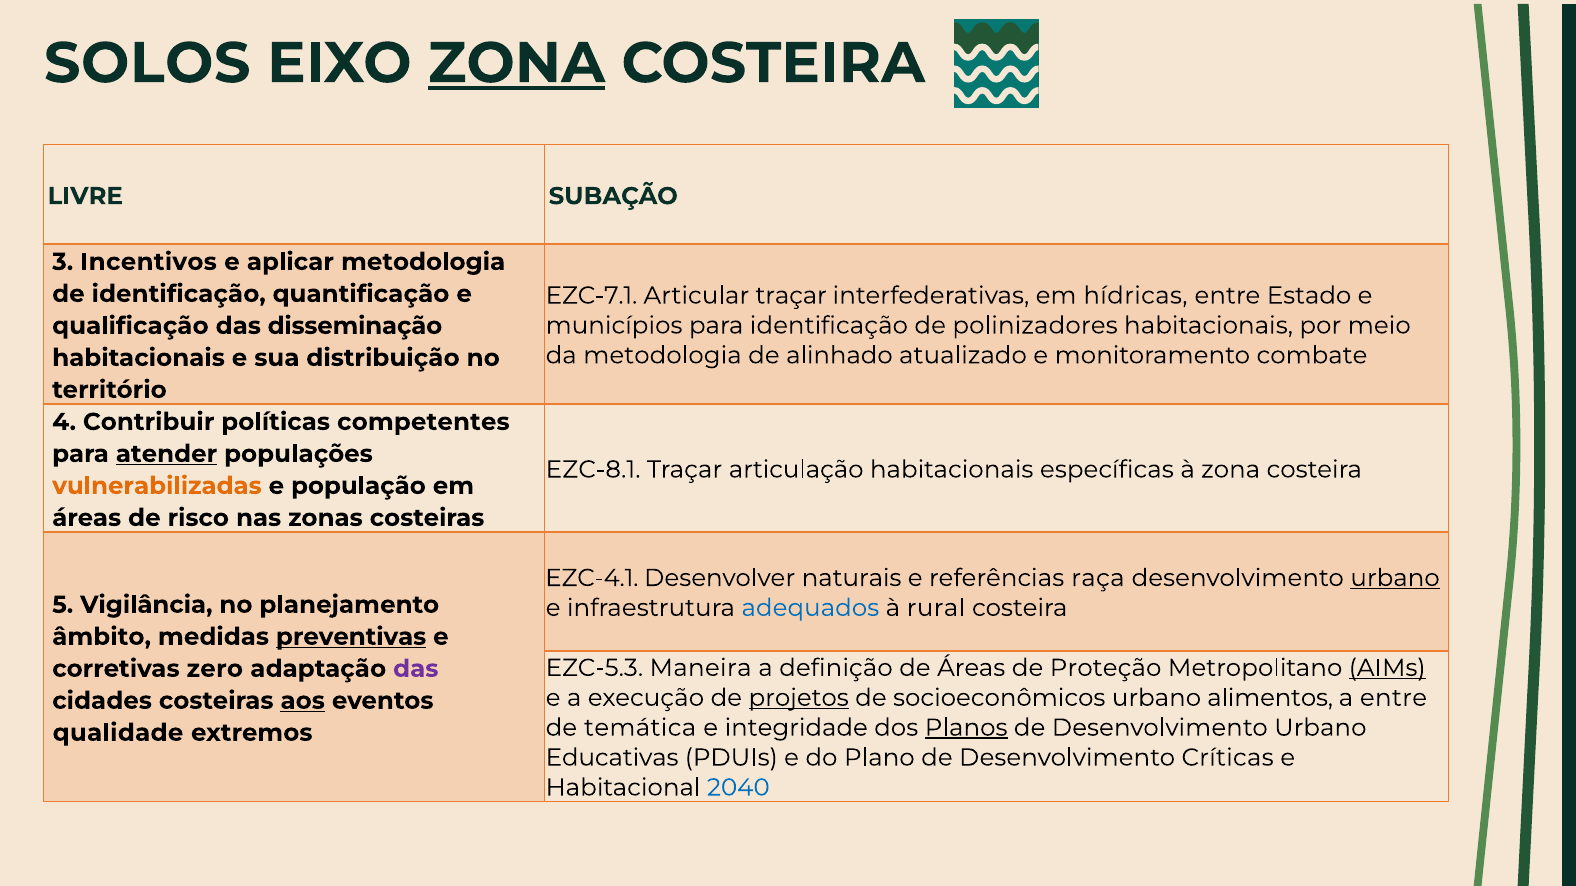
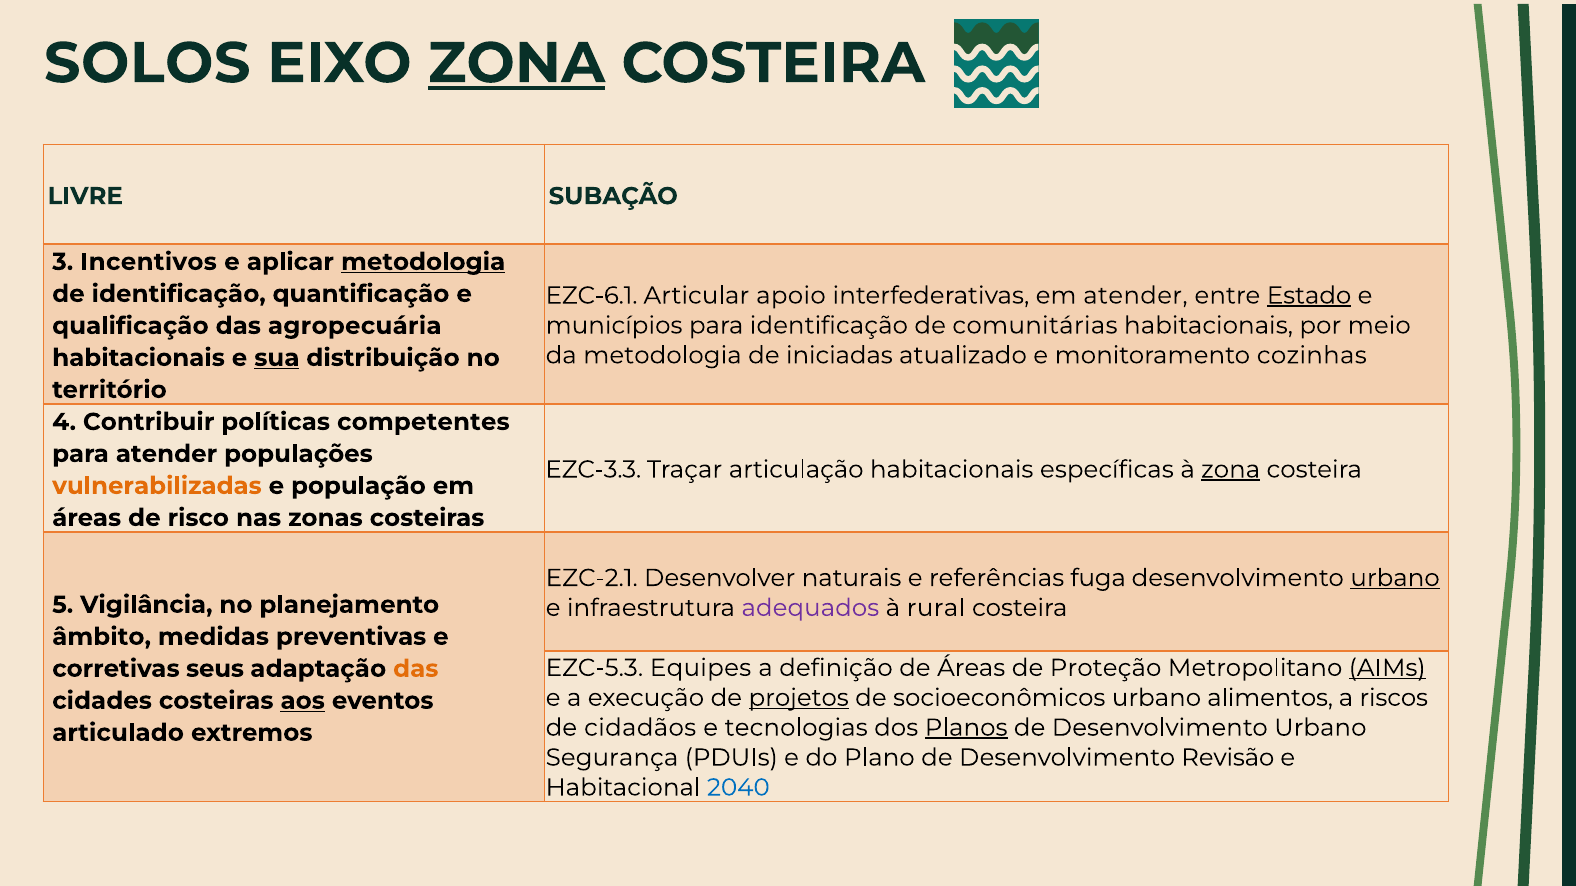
metodologia at (423, 262) underline: none -> present
EZC-7.1: EZC-7.1 -> EZC-6.1
Articular traçar: traçar -> apoio
em hídricas: hídricas -> atender
Estado underline: none -> present
polinizadores: polinizadores -> comunitárias
disseminação: disseminação -> agropecuária
alinhado: alinhado -> iniciadas
combate: combate -> cozinhas
sua underline: none -> present
atender at (167, 454) underline: present -> none
EZC-8.1: EZC-8.1 -> EZC-3.3
zona at (1231, 470) underline: none -> present
EZC-4.1: EZC-4.1 -> EZC-2.1
raça: raça -> fuga
adequados colour: blue -> purple
preventivas underline: present -> none
Maneira: Maneira -> Equipes
zero: zero -> seus
das at (416, 669) colour: purple -> orange
a entre: entre -> riscos
temática: temática -> cidadãos
integridade: integridade -> tecnologias
qualidade: qualidade -> articulado
Educativas: Educativas -> Segurança
Críticas: Críticas -> Revisão
